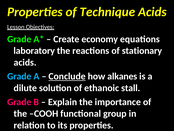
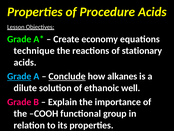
Technique: Technique -> Procedure
laboratory: laboratory -> technique
Grade at (19, 76) underline: none -> present
stall: stall -> well
